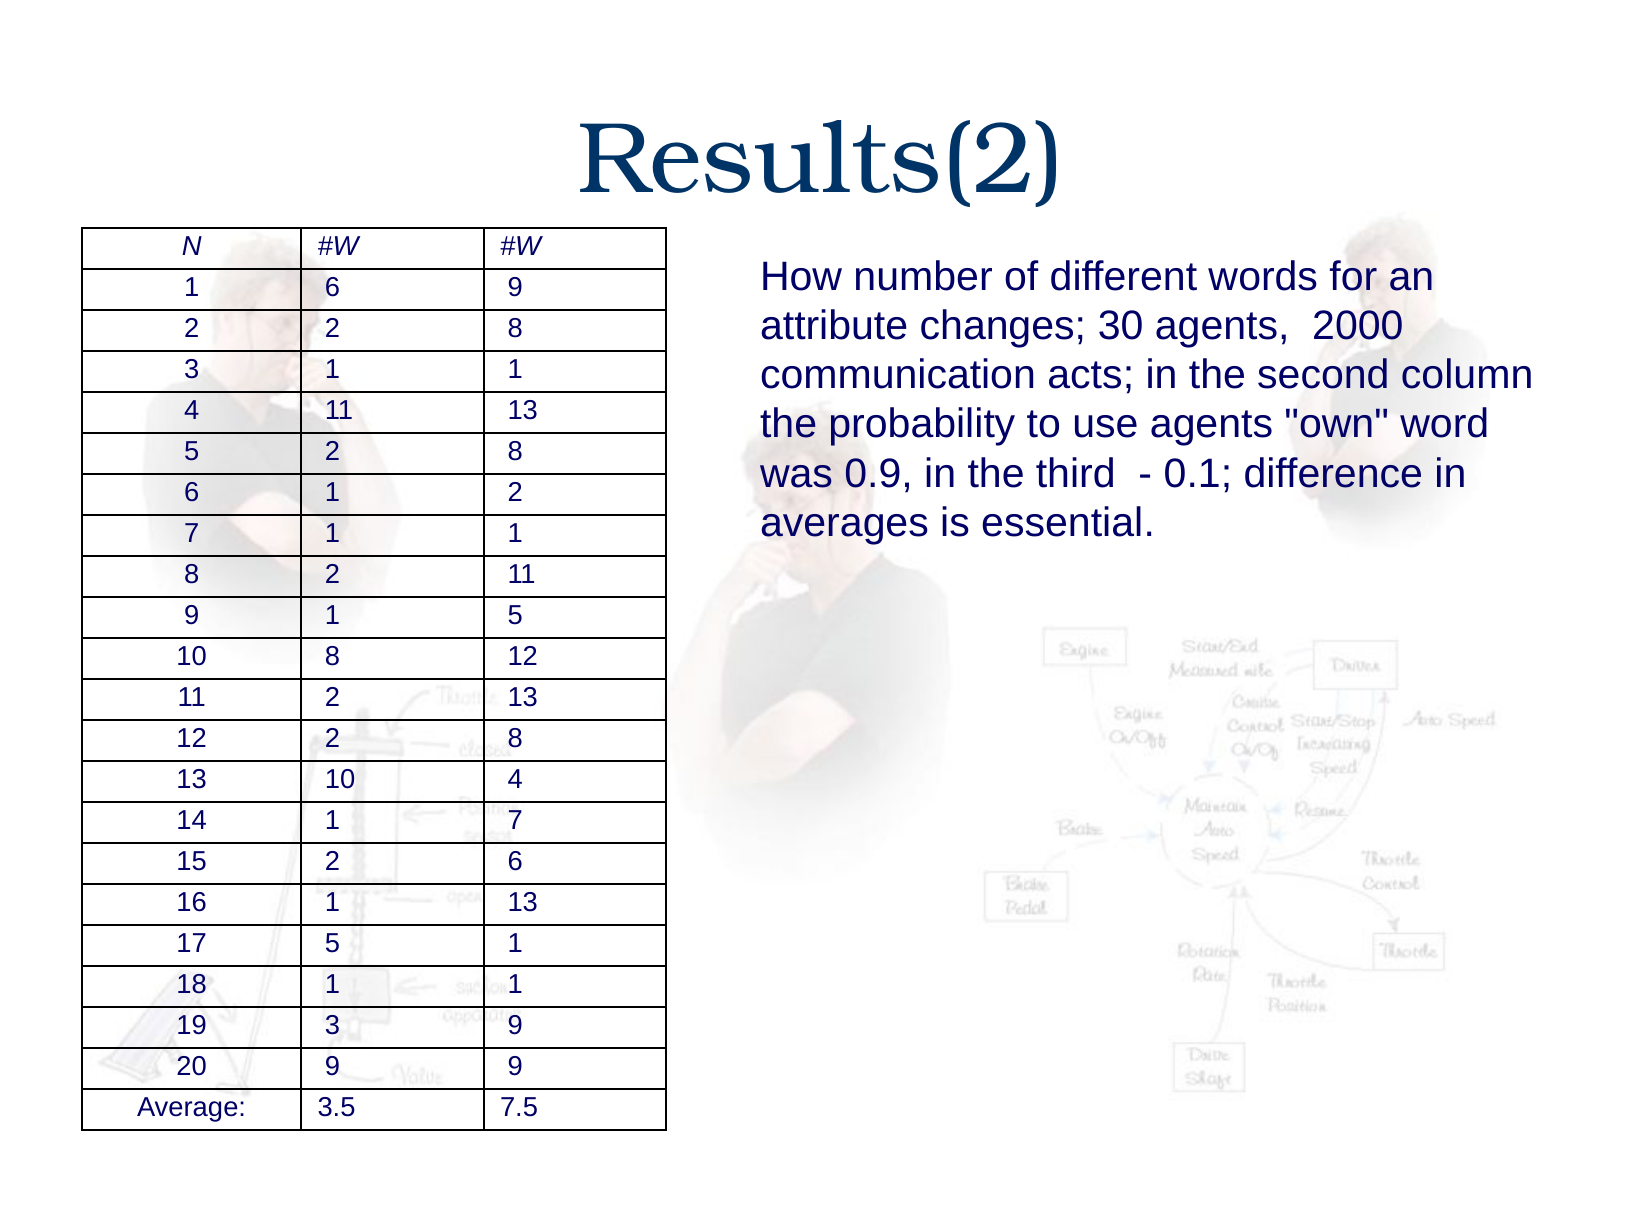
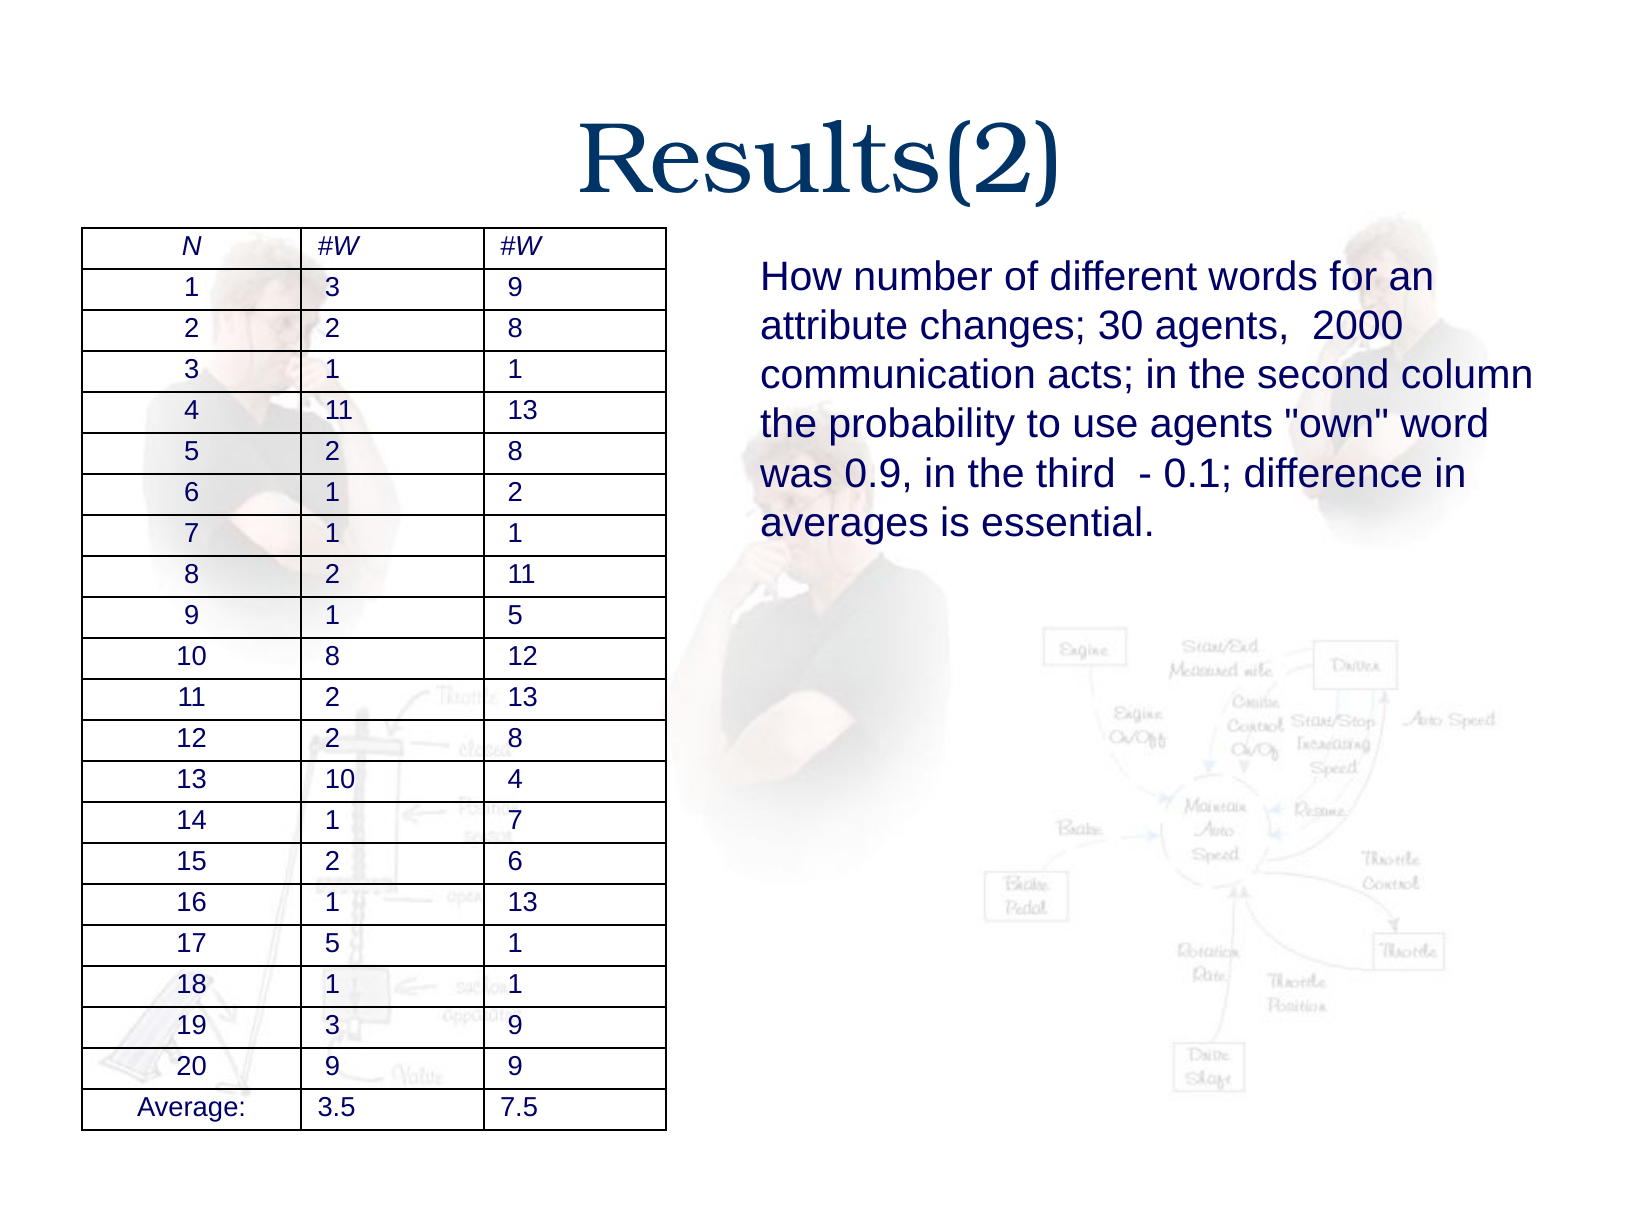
1 6: 6 -> 3
